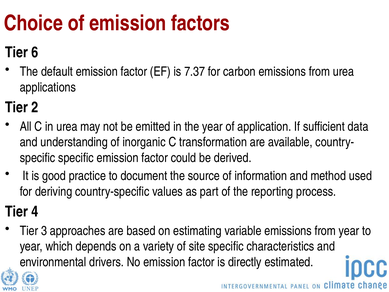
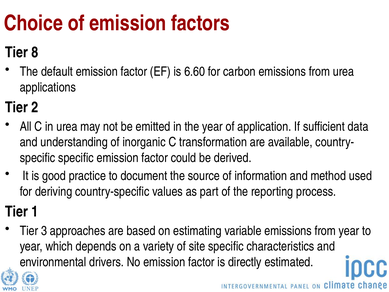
6: 6 -> 8
7.37: 7.37 -> 6.60
4: 4 -> 1
